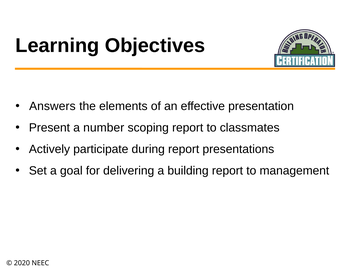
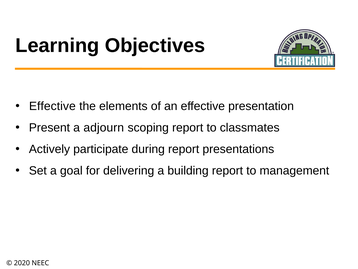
Answers at (52, 106): Answers -> Effective
number: number -> adjourn
